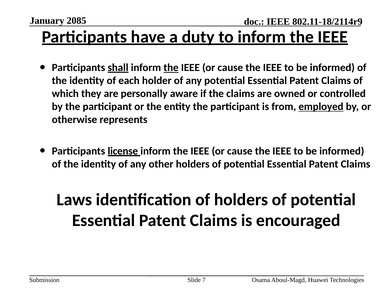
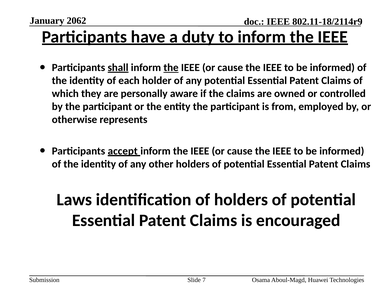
2085: 2085 -> 2062
employed underline: present -> none
license: license -> accept
